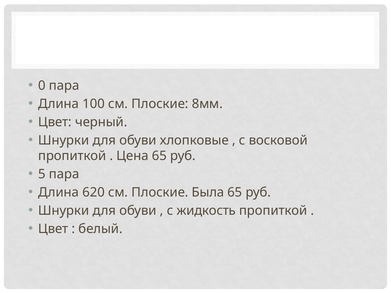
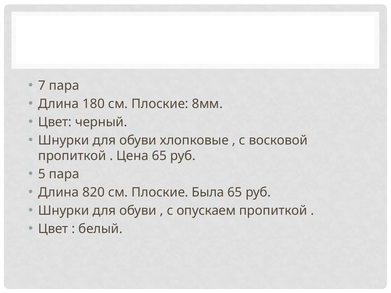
0: 0 -> 7
100: 100 -> 180
620: 620 -> 820
жидкость: жидкость -> опускаем
